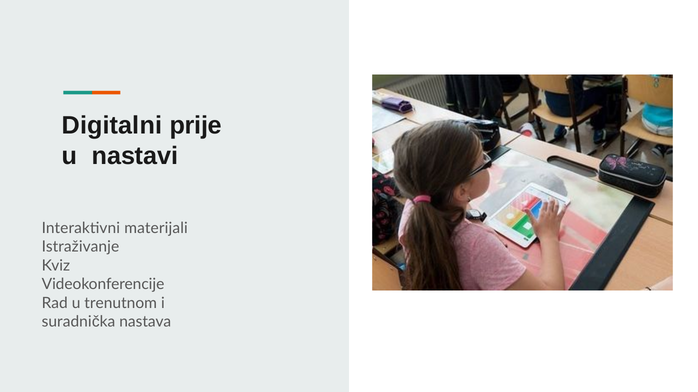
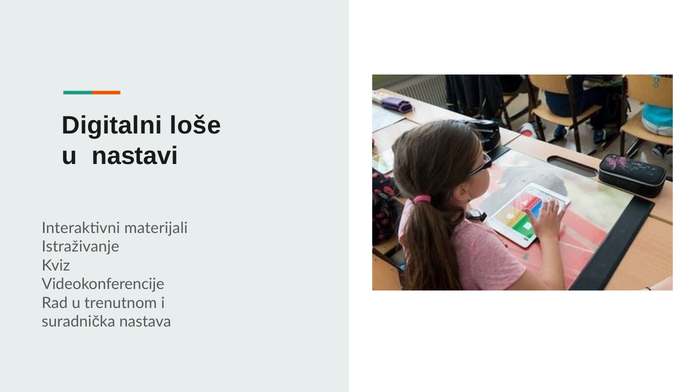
prije: prije -> loše
